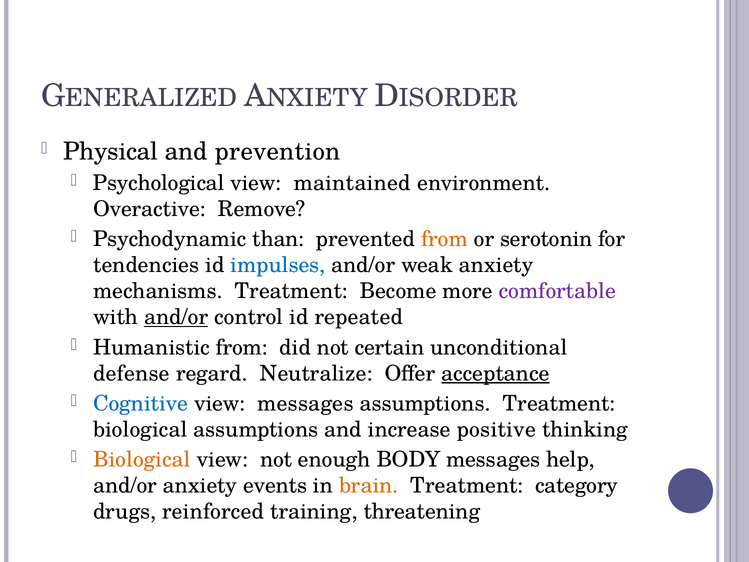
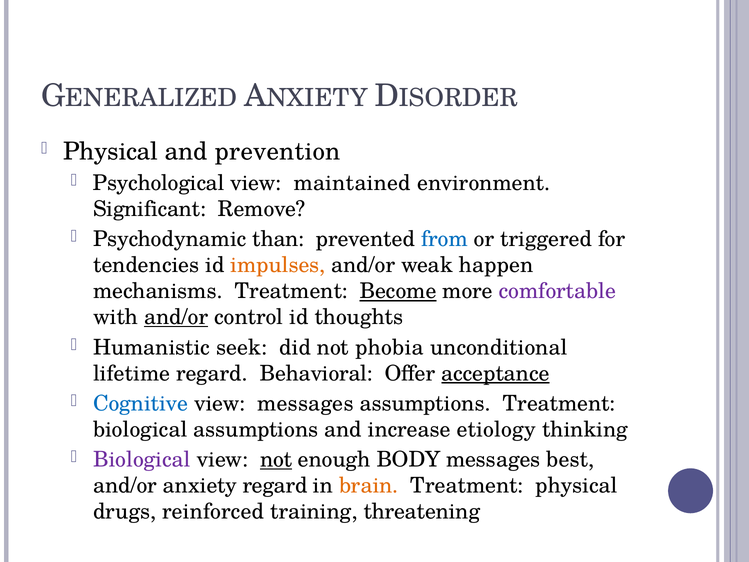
Overactive: Overactive -> Significant
from at (444, 239) colour: orange -> blue
serotonin: serotonin -> triggered
impulses colour: blue -> orange
weak anxiety: anxiety -> happen
Become underline: none -> present
repeated: repeated -> thoughts
Humanistic from: from -> seek
certain: certain -> phobia
defense: defense -> lifetime
Neutralize: Neutralize -> Behavioral
positive: positive -> etiology
Biological at (142, 460) colour: orange -> purple
not at (276, 460) underline: none -> present
help: help -> best
anxiety events: events -> regard
Treatment category: category -> physical
